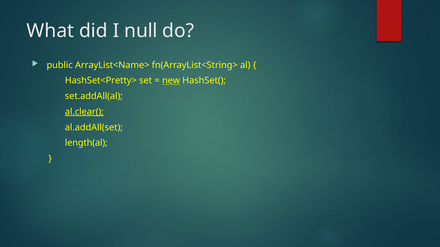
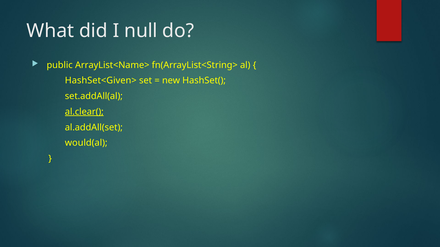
HashSet<Pretty>: HashSet<Pretty> -> HashSet<Given>
new underline: present -> none
length(al: length(al -> would(al
